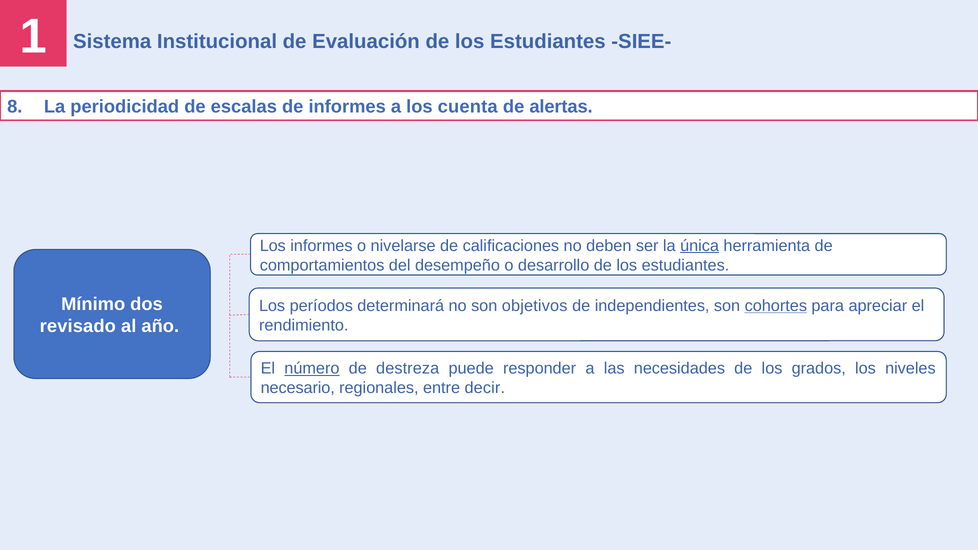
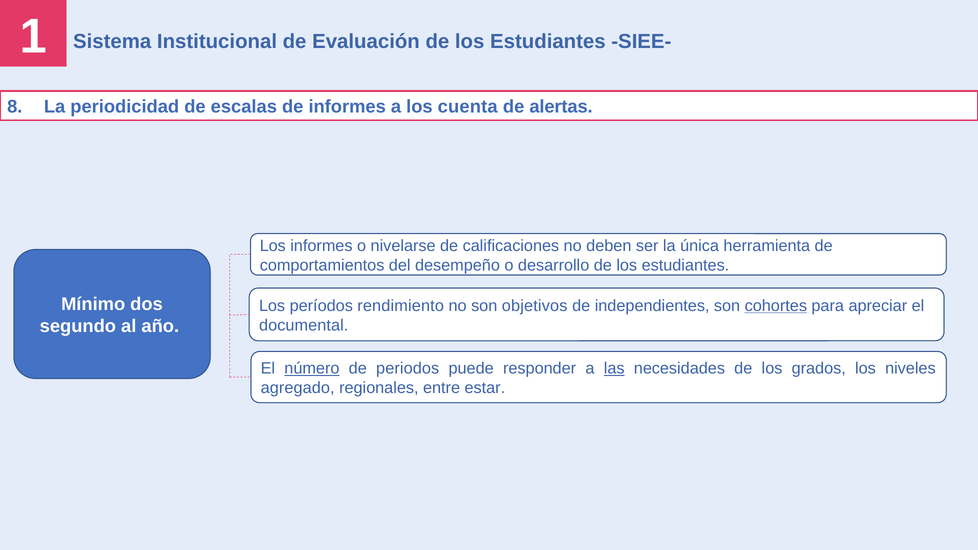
única underline: present -> none
determinará: determinará -> rendimiento
rendimiento: rendimiento -> documental
revisado: revisado -> segundo
destreza: destreza -> periodos
las underline: none -> present
necesario: necesario -> agregado
decir: decir -> estar
